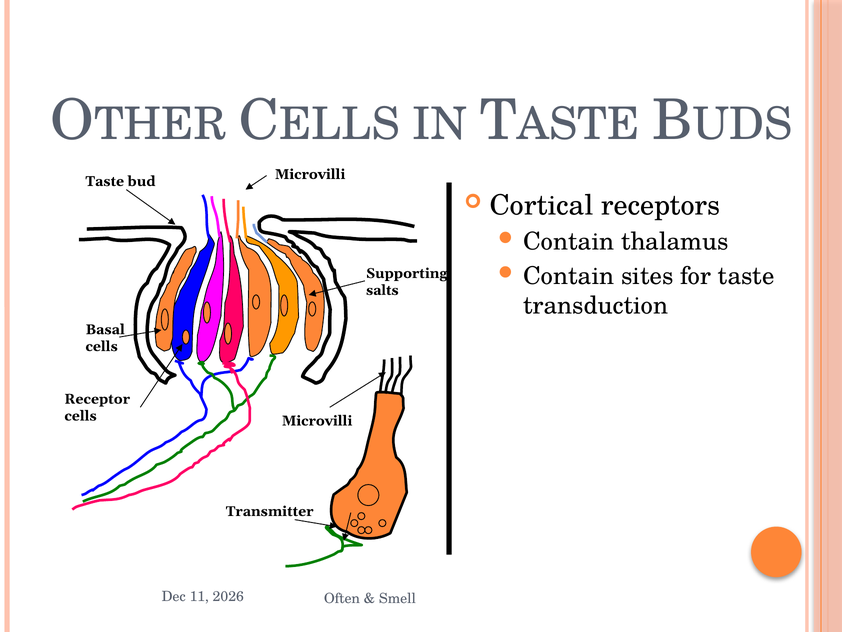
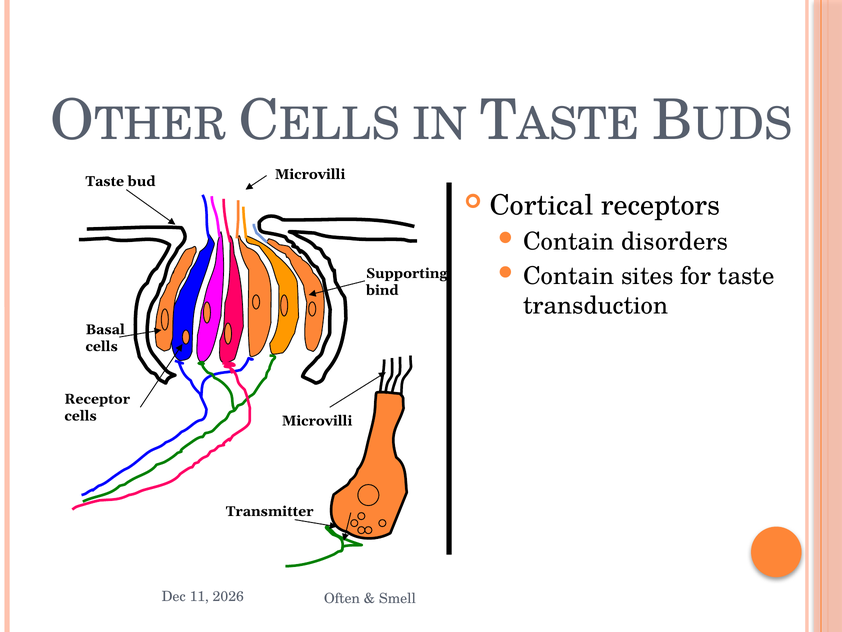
thalamus: thalamus -> disorders
salts: salts -> bind
